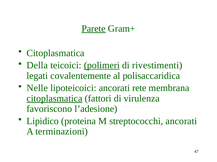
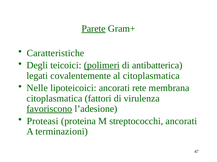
Citoplasmatica at (56, 53): Citoplasmatica -> Caratteristiche
Della: Della -> Degli
rivestimenti: rivestimenti -> antibatterica
al polisaccaridica: polisaccaridica -> citoplasmatica
citoplasmatica at (54, 99) underline: present -> none
favoriscono underline: none -> present
Lipidico: Lipidico -> Proteasi
